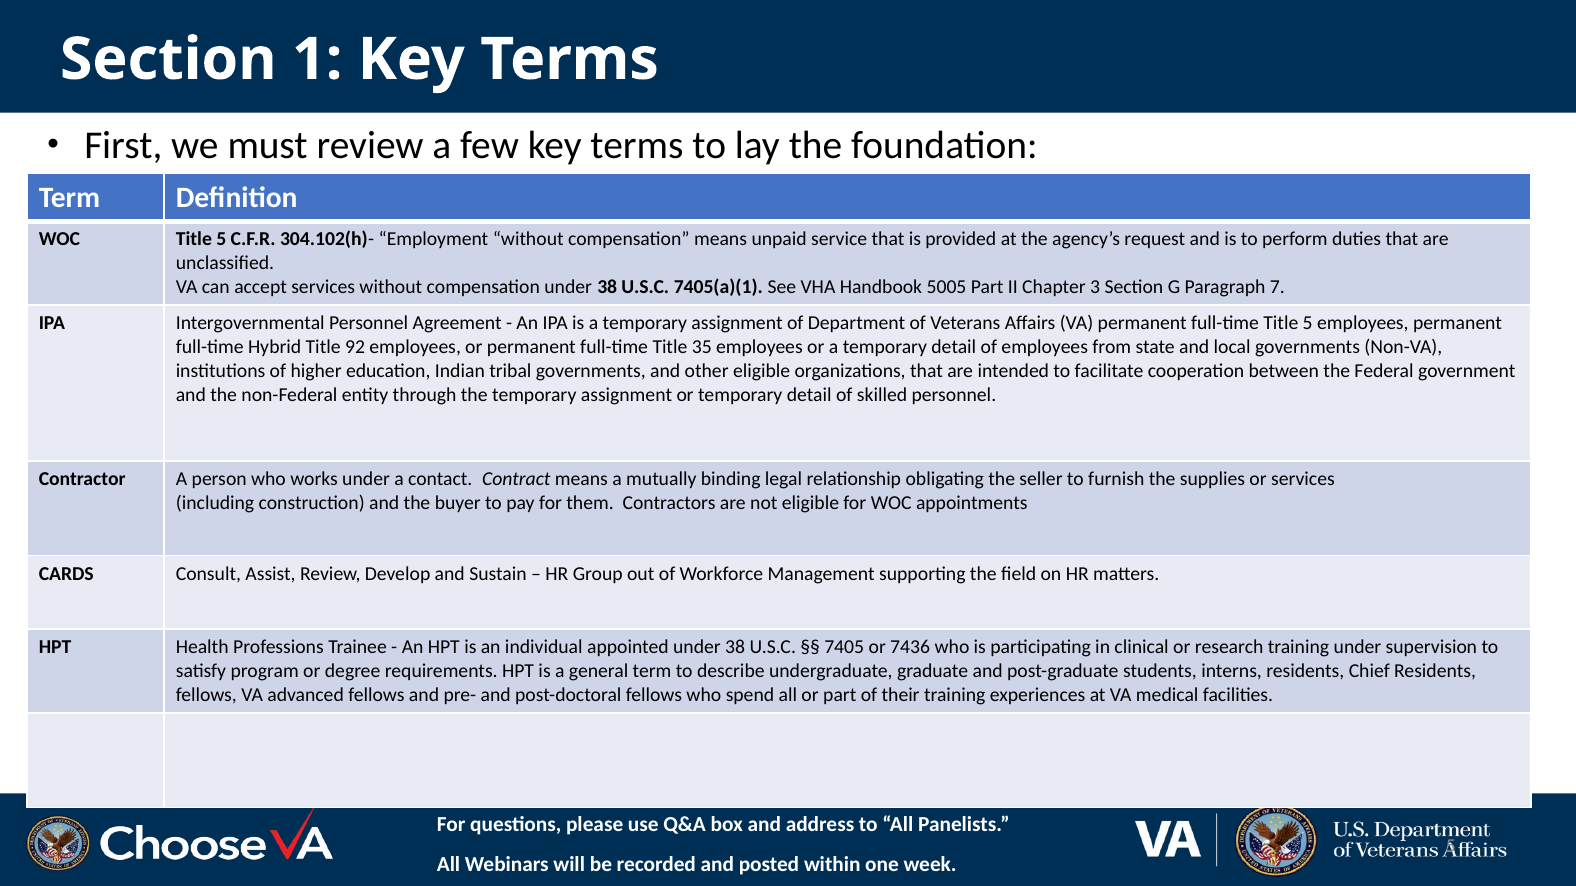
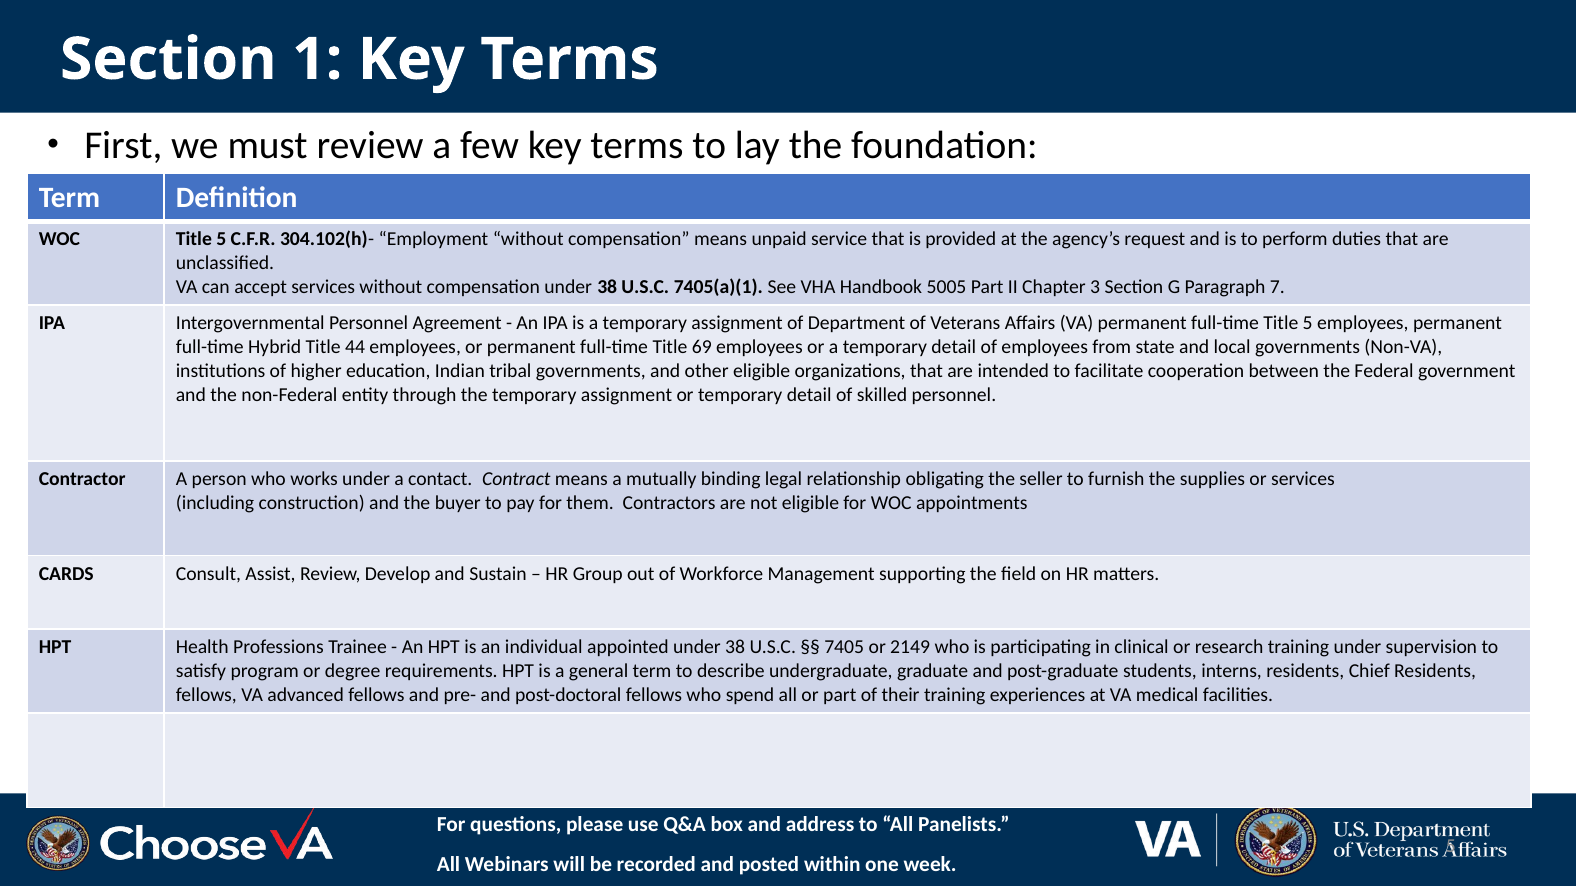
92: 92 -> 44
35: 35 -> 69
7436: 7436 -> 2149
